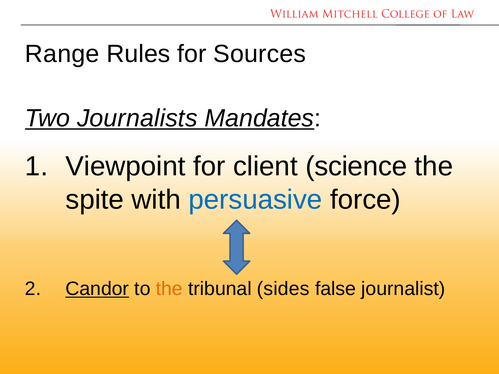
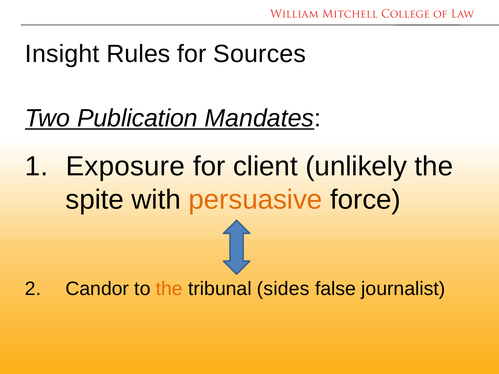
Range: Range -> Insight
Journalists: Journalists -> Publication
Viewpoint: Viewpoint -> Exposure
science: science -> unlikely
persuasive colour: blue -> orange
Candor underline: present -> none
